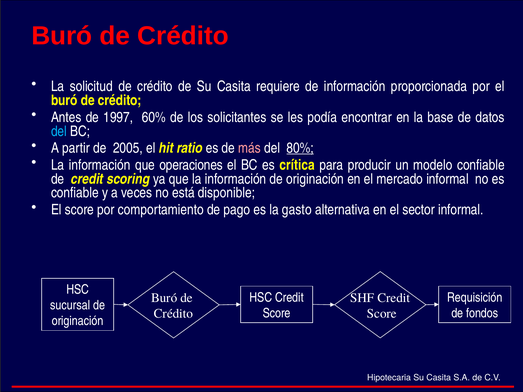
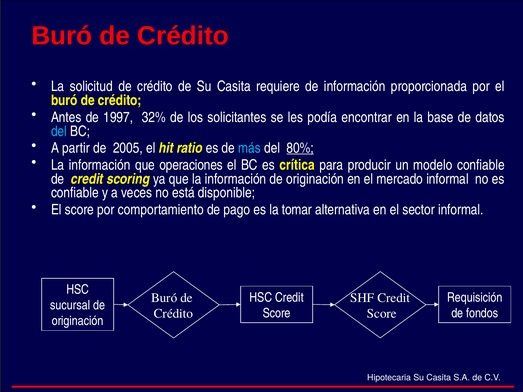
60%: 60% -> 32%
más colour: pink -> light blue
gasto: gasto -> tomar
